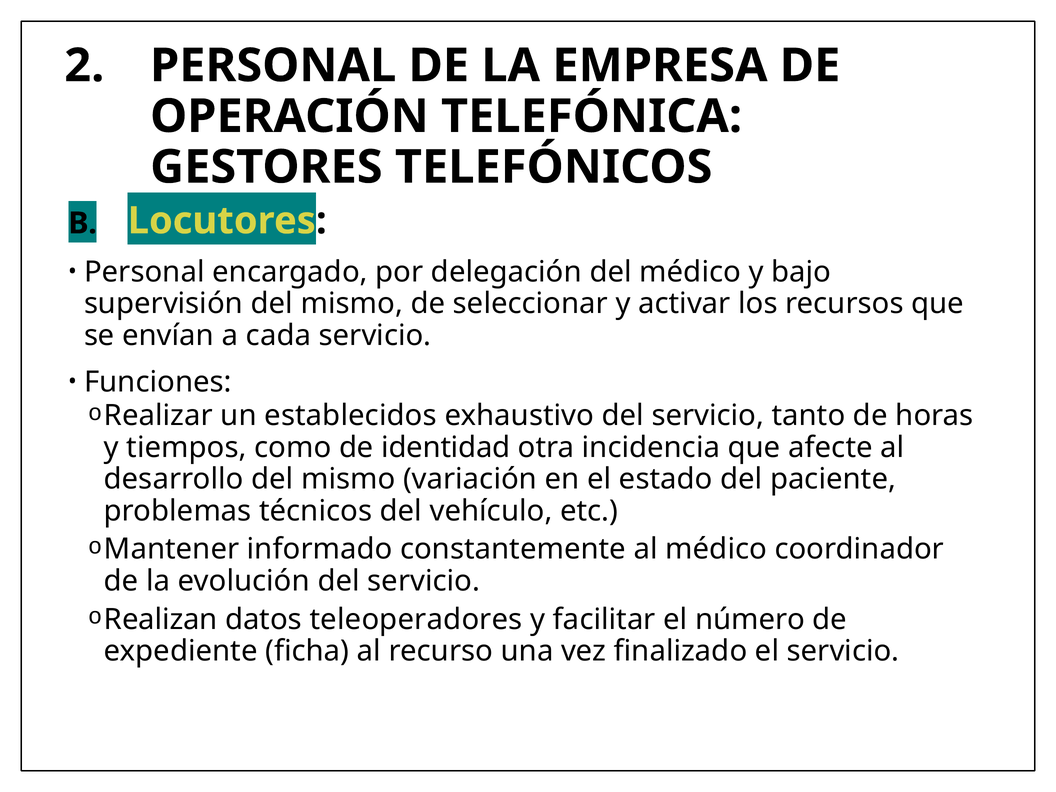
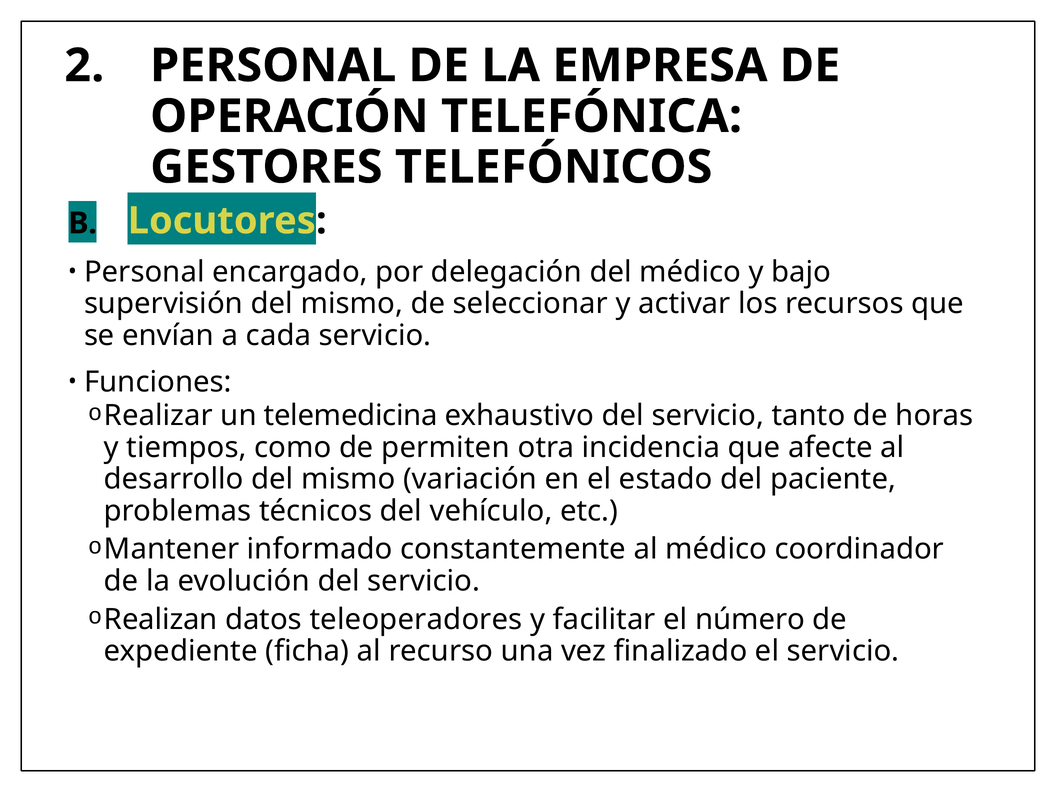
establecidos: establecidos -> telemedicina
identidad: identidad -> permiten
